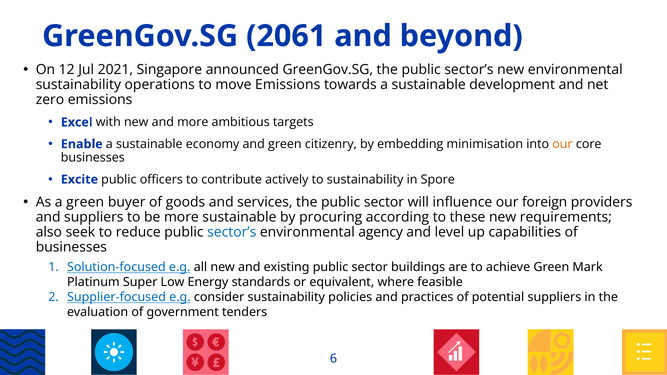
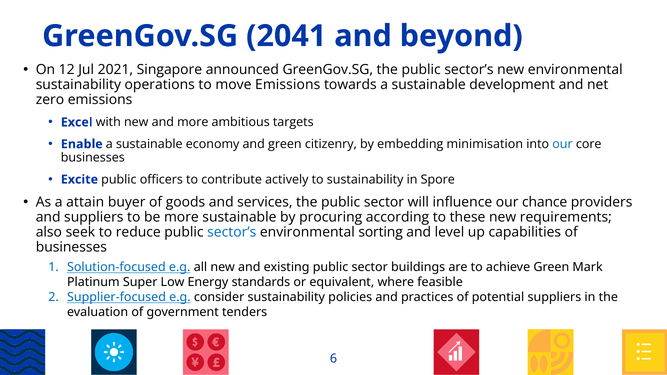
2061: 2061 -> 2041
our at (562, 144) colour: orange -> blue
a green: green -> attain
foreign: foreign -> chance
agency: agency -> sorting
